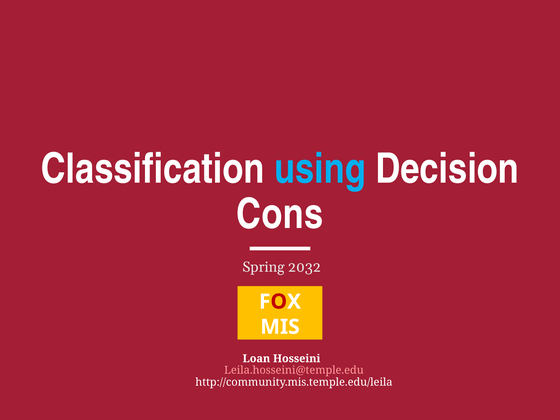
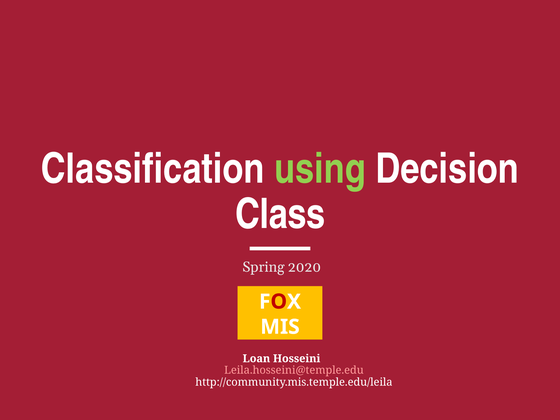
using colour: light blue -> light green
Cons: Cons -> Class
2032: 2032 -> 2020
